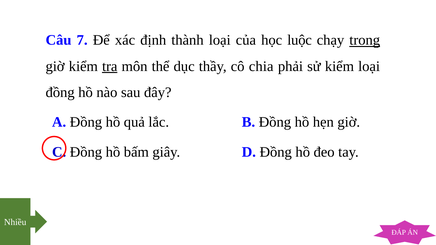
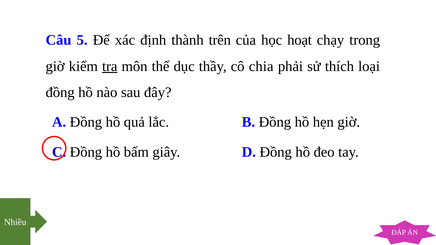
7: 7 -> 5
thành loại: loại -> trên
luộc: luộc -> hoạt
trong underline: present -> none
sử kiểm: kiểm -> thích
